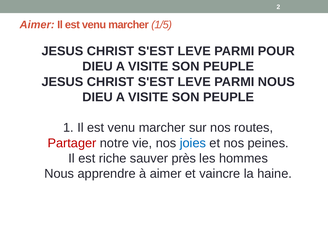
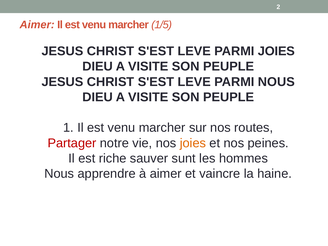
PARMI POUR: POUR -> JOIES
joies at (193, 143) colour: blue -> orange
près: près -> sunt
